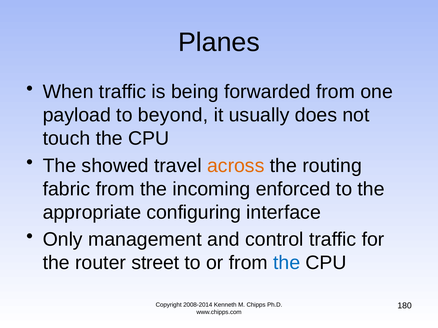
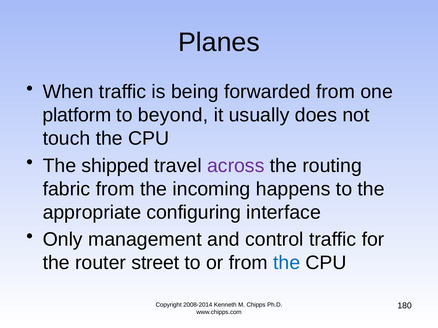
payload: payload -> platform
showed: showed -> shipped
across colour: orange -> purple
enforced: enforced -> happens
